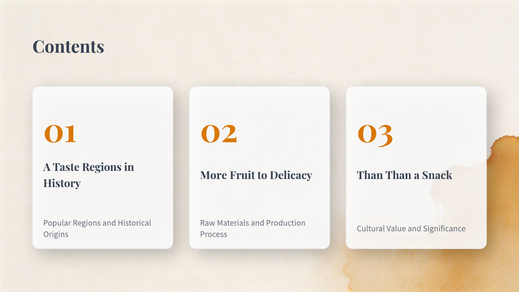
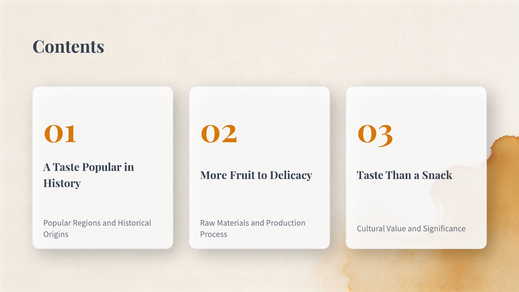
Taste Regions: Regions -> Popular
Than at (370, 175): Than -> Taste
